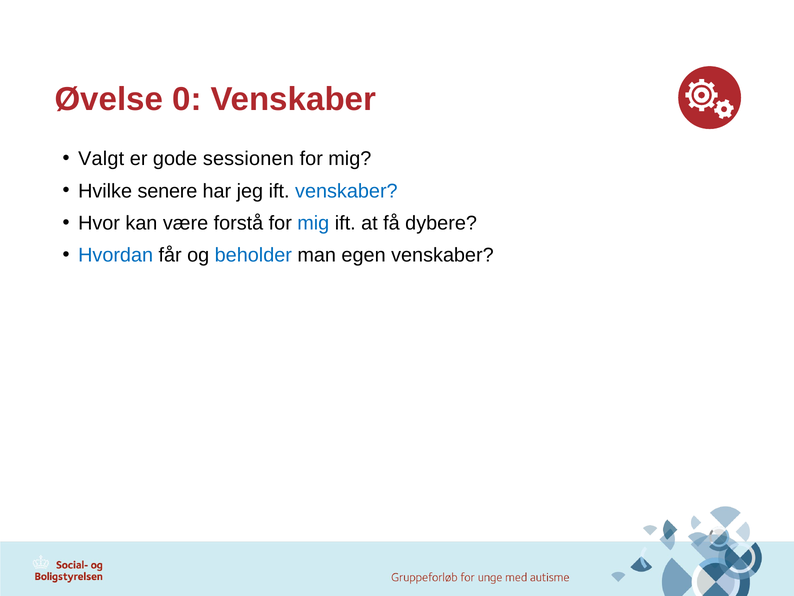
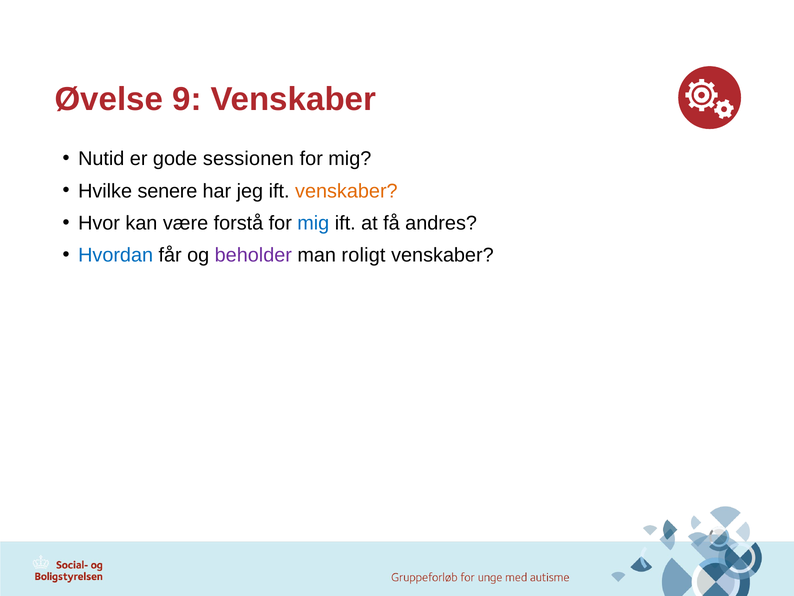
0: 0 -> 9
Valgt: Valgt -> Nutid
venskaber at (346, 191) colour: blue -> orange
dybere: dybere -> andres
beholder colour: blue -> purple
egen: egen -> roligt
